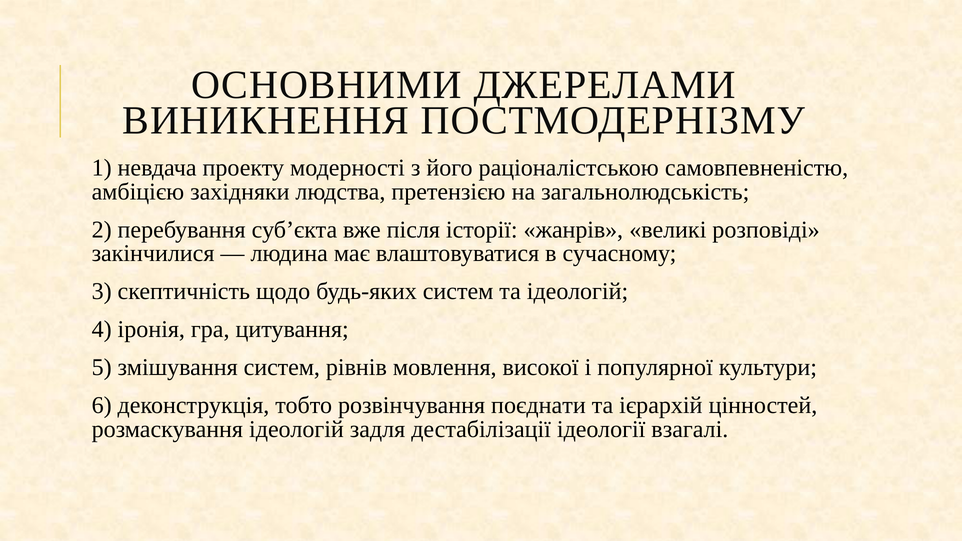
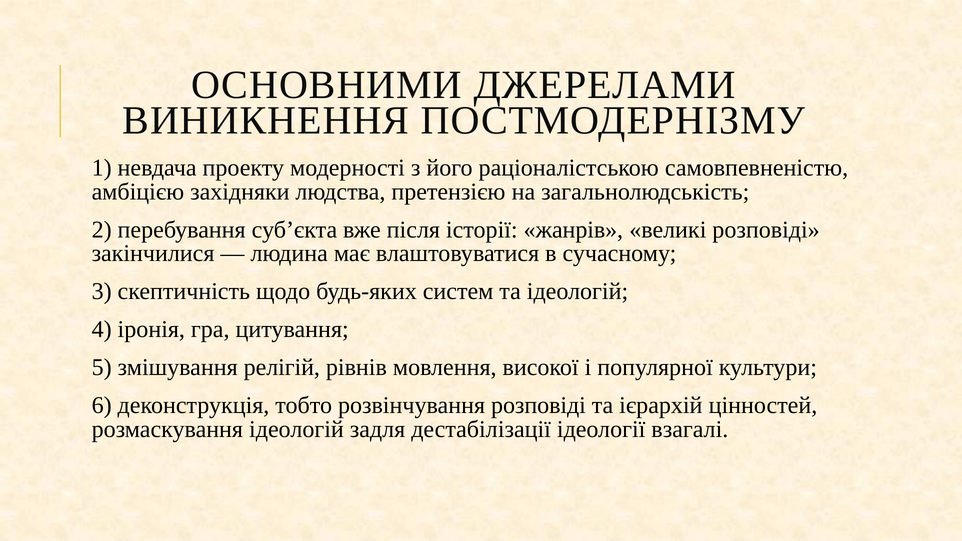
змішування систем: систем -> релігій
розвінчування поєднати: поєднати -> розповіді
